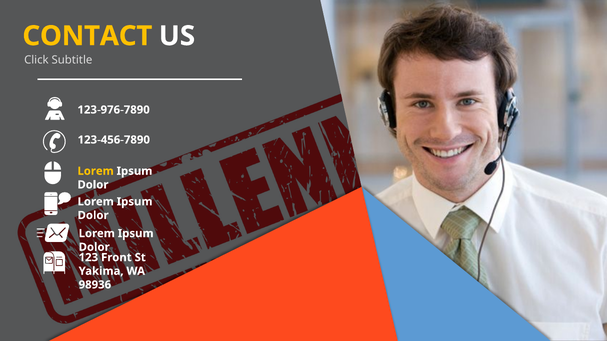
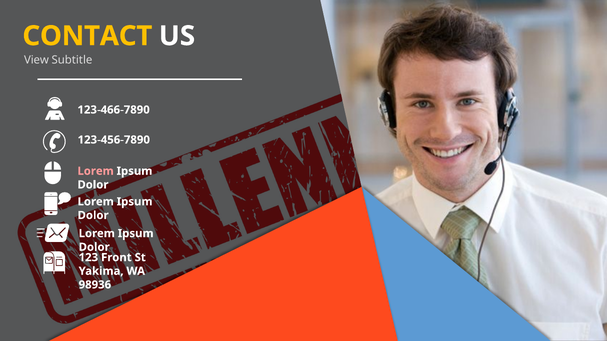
Click: Click -> View
123-976-7890: 123-976-7890 -> 123-466-7890
Lorem at (96, 171) colour: yellow -> pink
